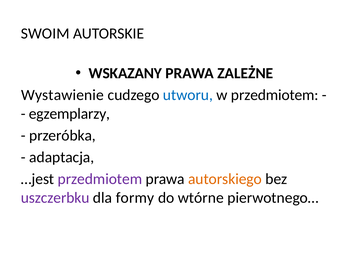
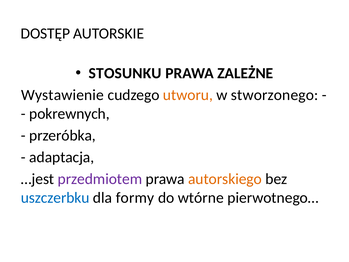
SWOIM: SWOIM -> DOSTĘP
WSKAZANY: WSKAZANY -> STOSUNKU
utworu colour: blue -> orange
w przedmiotem: przedmiotem -> stworzonego
egzemplarzy: egzemplarzy -> pokrewnych
uszczerbku colour: purple -> blue
